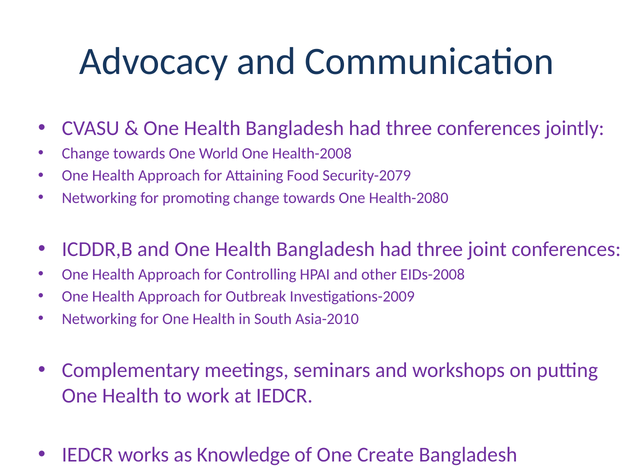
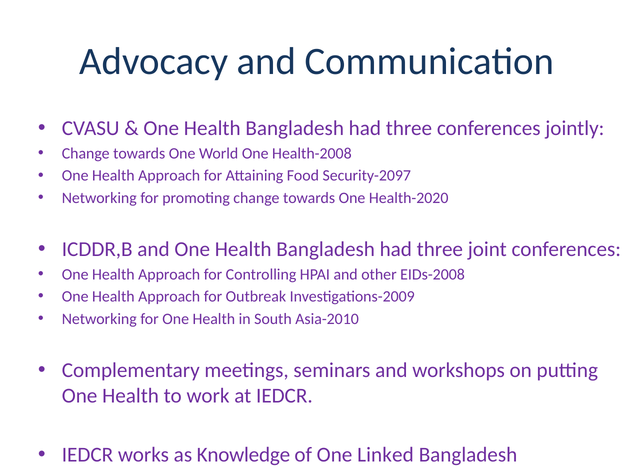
Security-2079: Security-2079 -> Security-2097
Health-2080: Health-2080 -> Health-2020
Create: Create -> Linked
